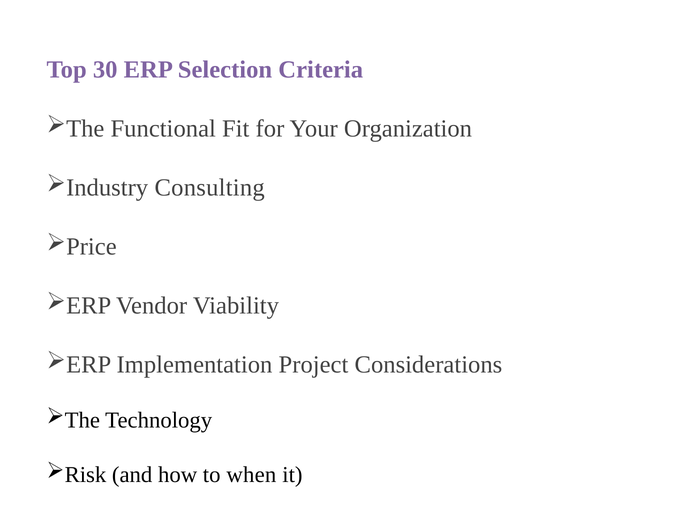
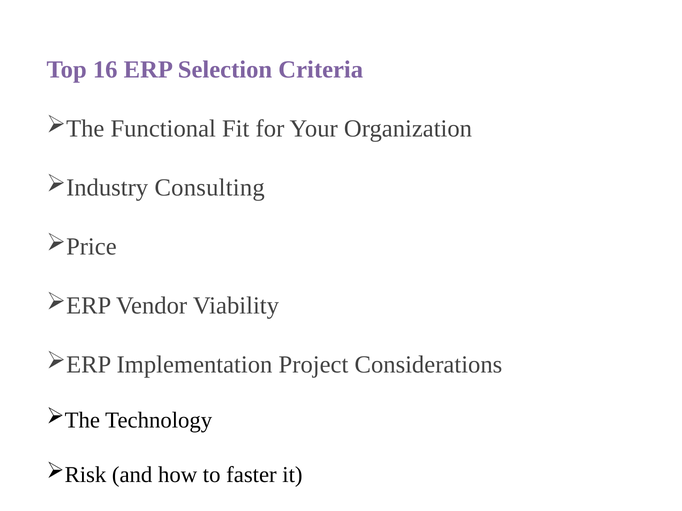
30: 30 -> 16
when: when -> faster
